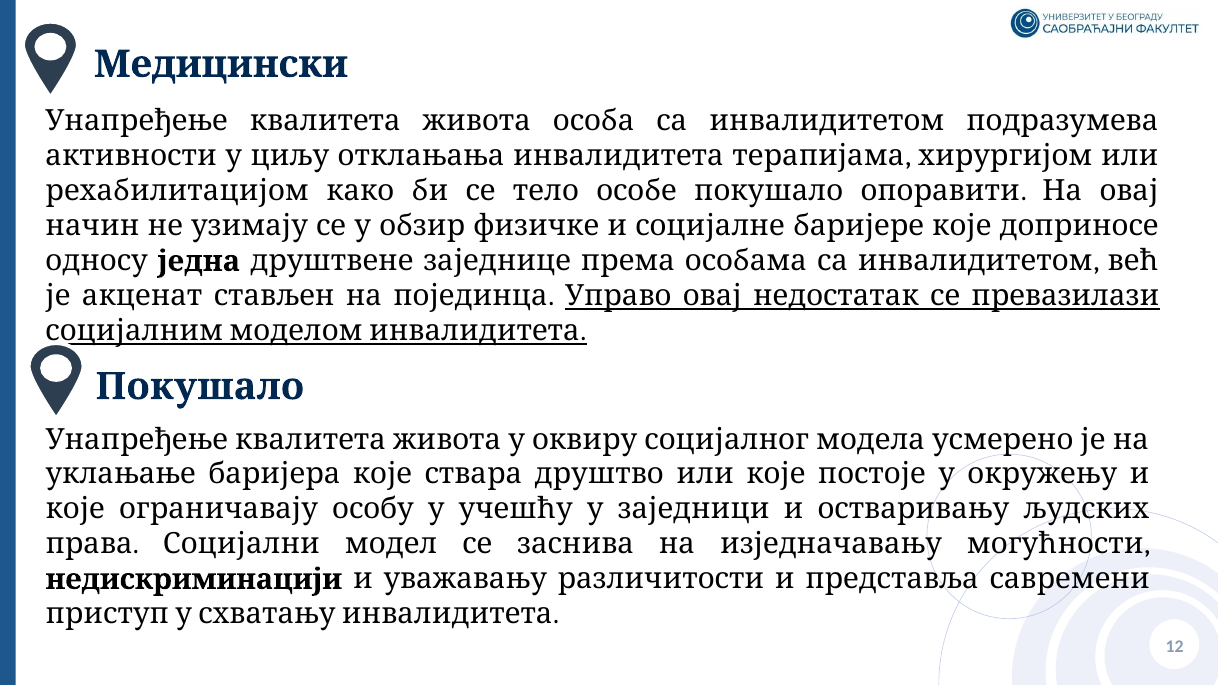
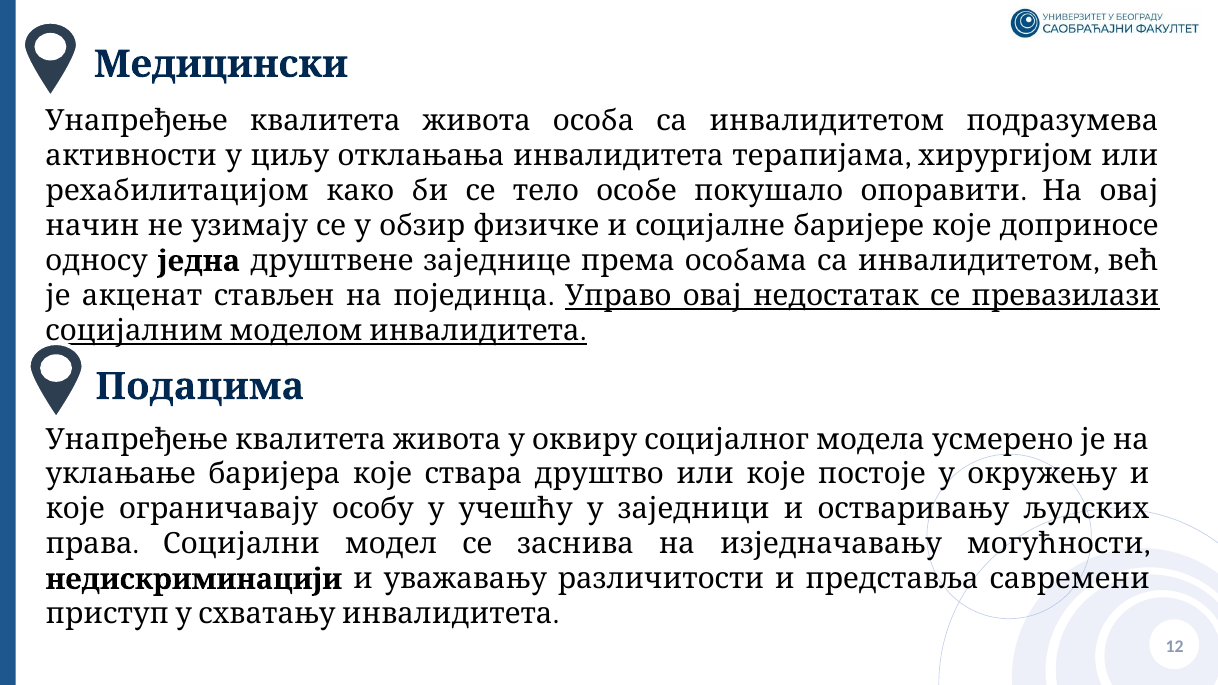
Покушало at (200, 387): Покушало -> Подацима
